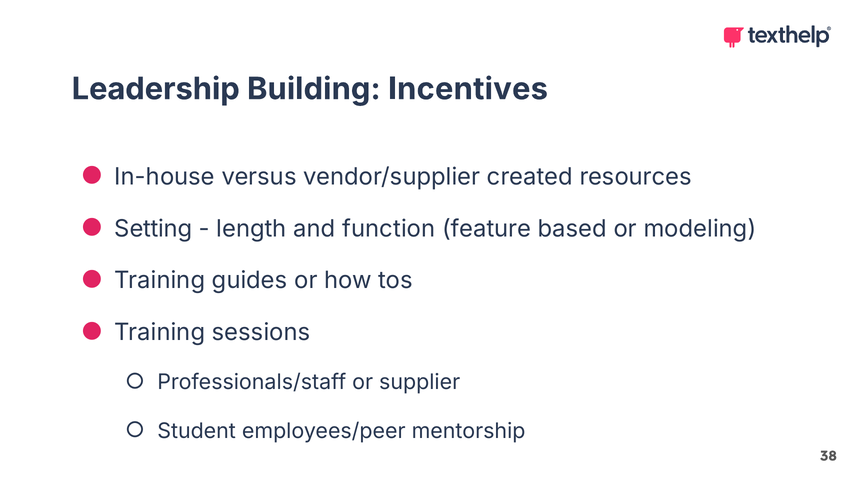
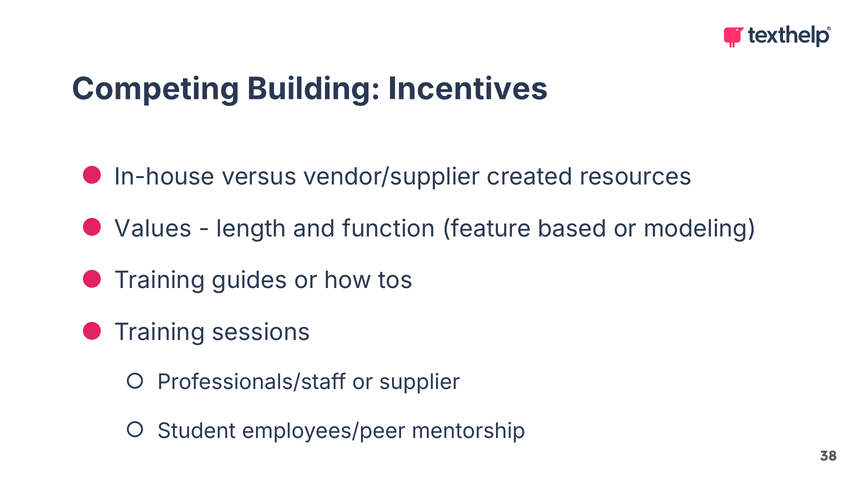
Leadership: Leadership -> Competing
Setting: Setting -> Values
